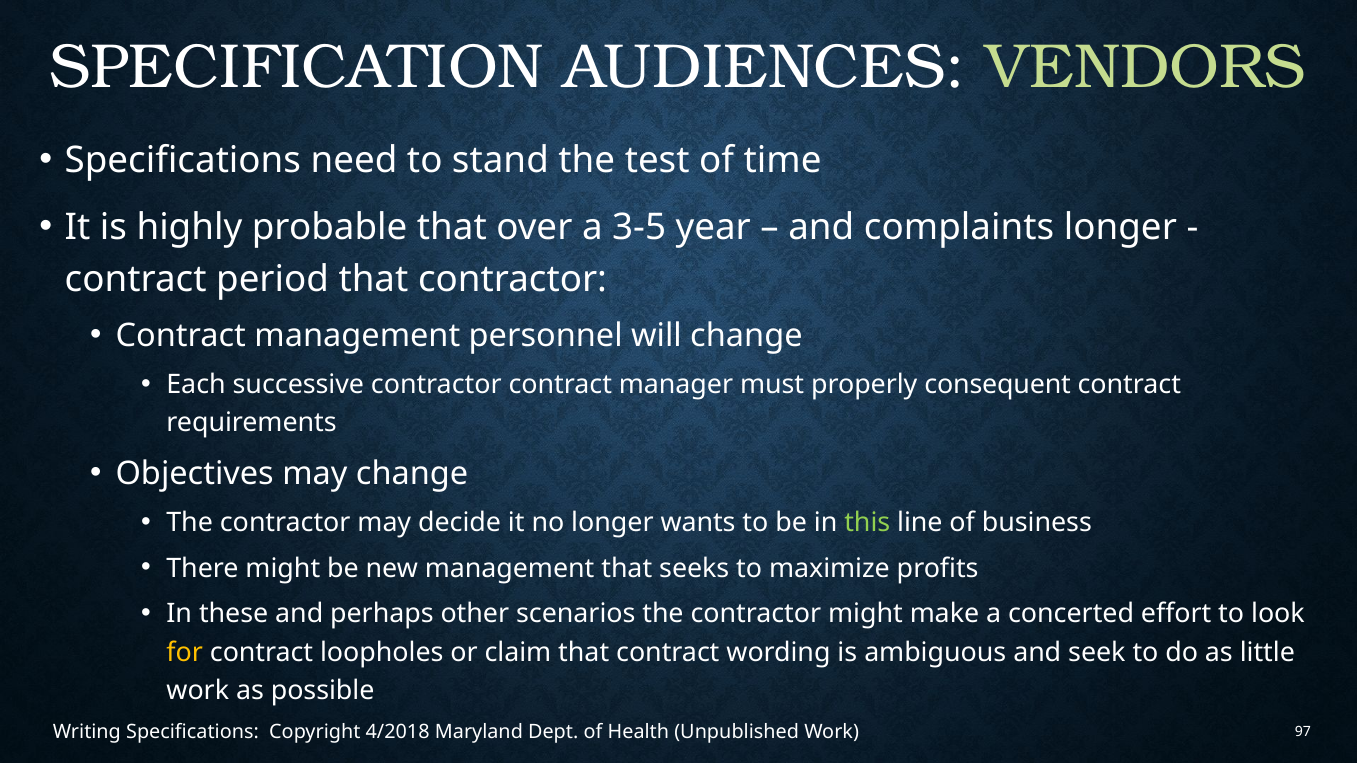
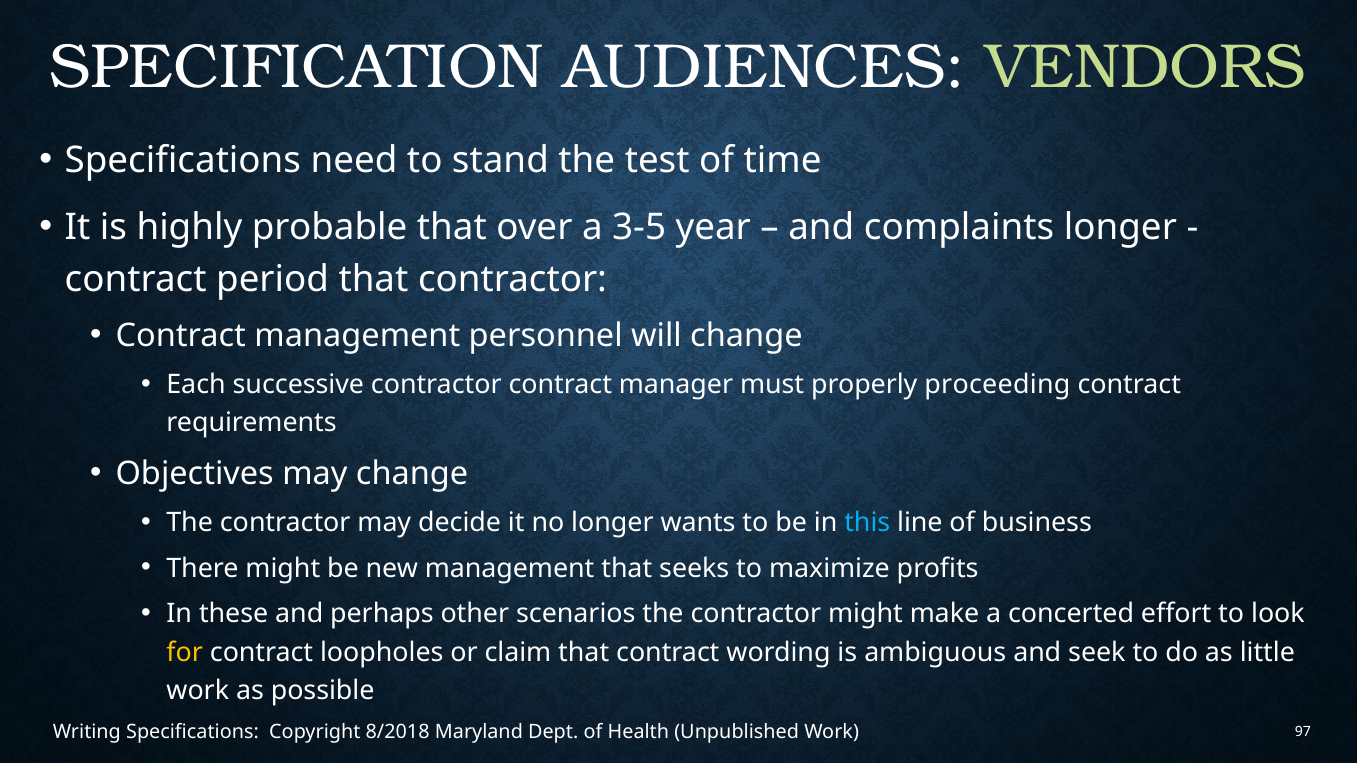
consequent: consequent -> proceeding
this colour: light green -> light blue
4/2018: 4/2018 -> 8/2018
